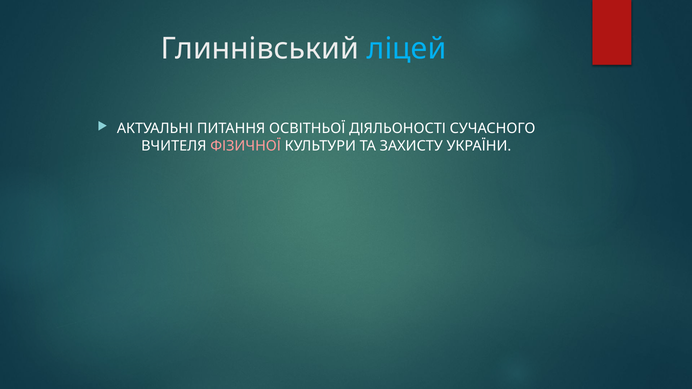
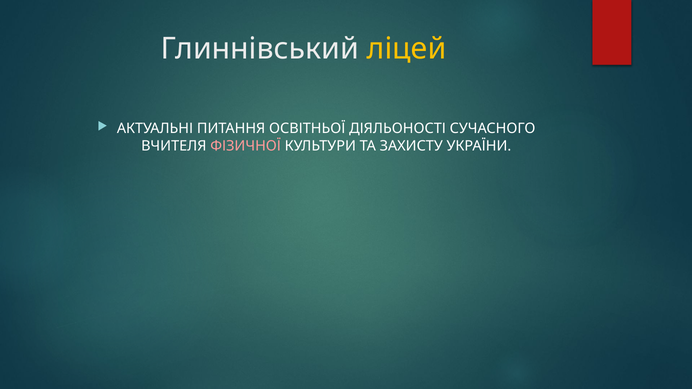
ліцей colour: light blue -> yellow
